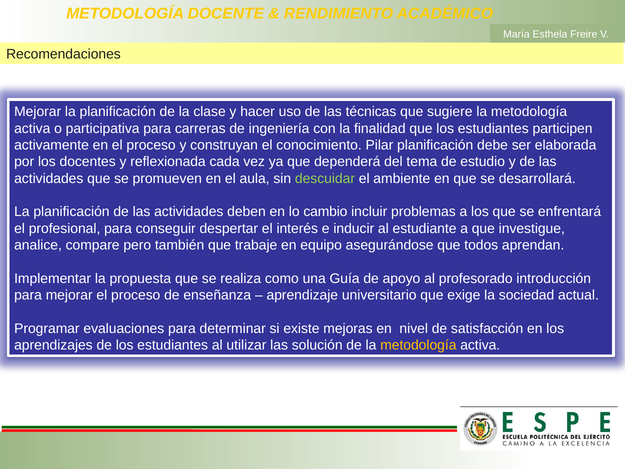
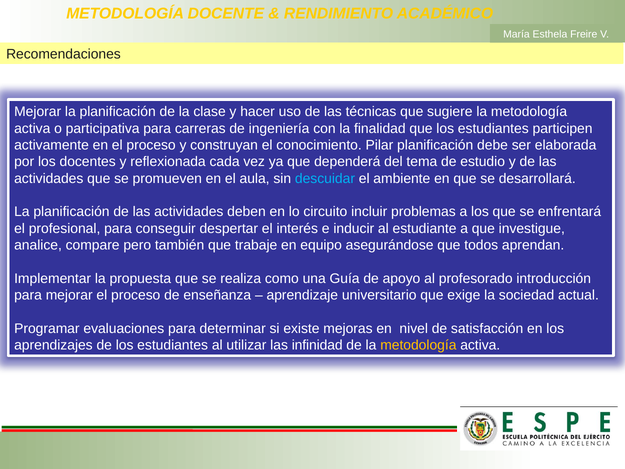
descuidar colour: light green -> light blue
cambio: cambio -> circuito
solución: solución -> infinidad
